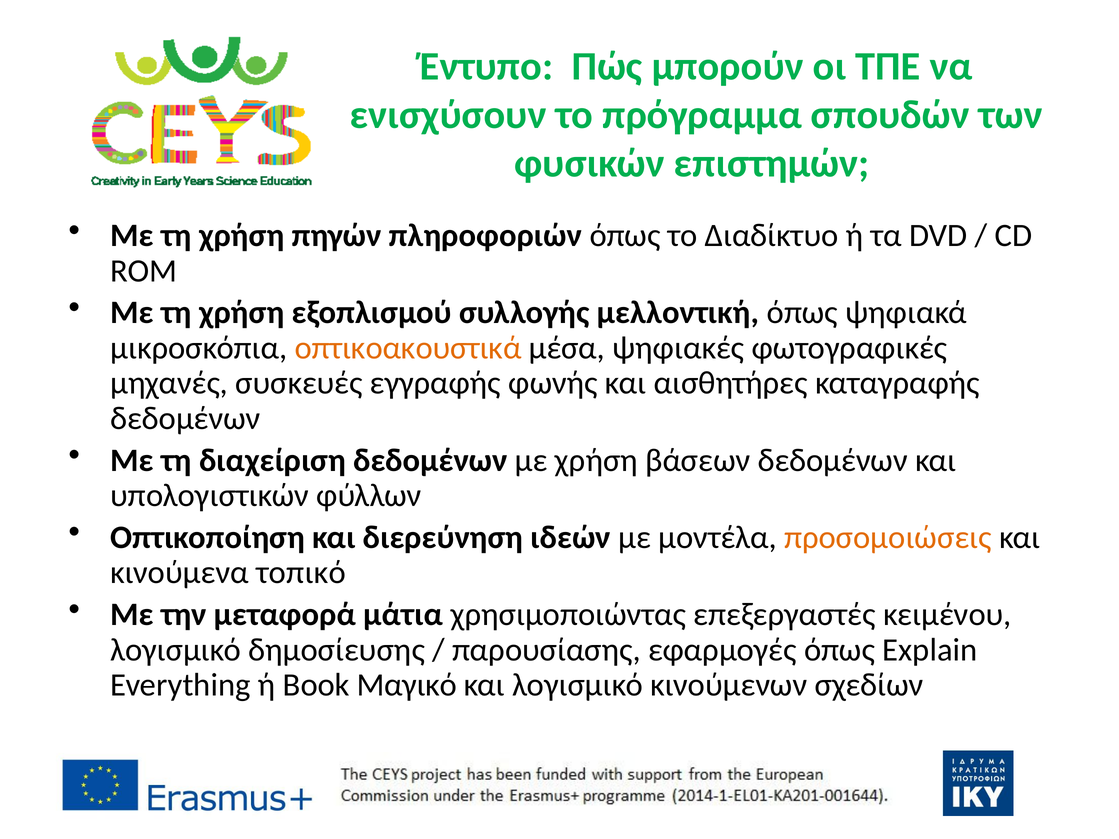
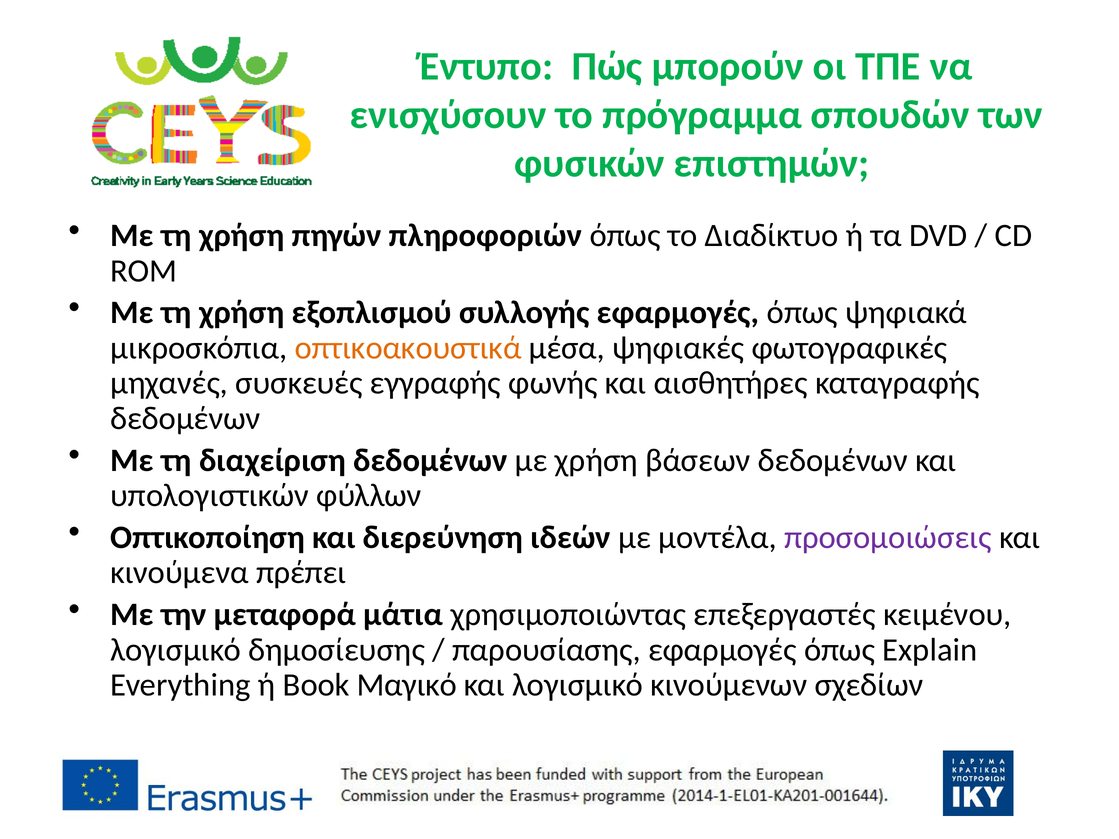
συλλογής μελλοντική: μελλοντική -> εφαρμογές
προσομοιώσεις colour: orange -> purple
τοπικό: τοπικό -> πρέπει
